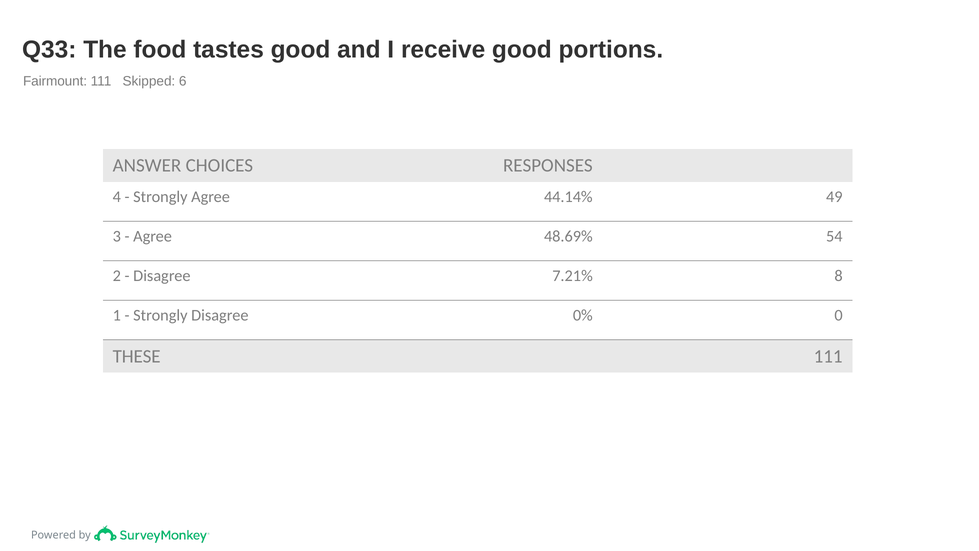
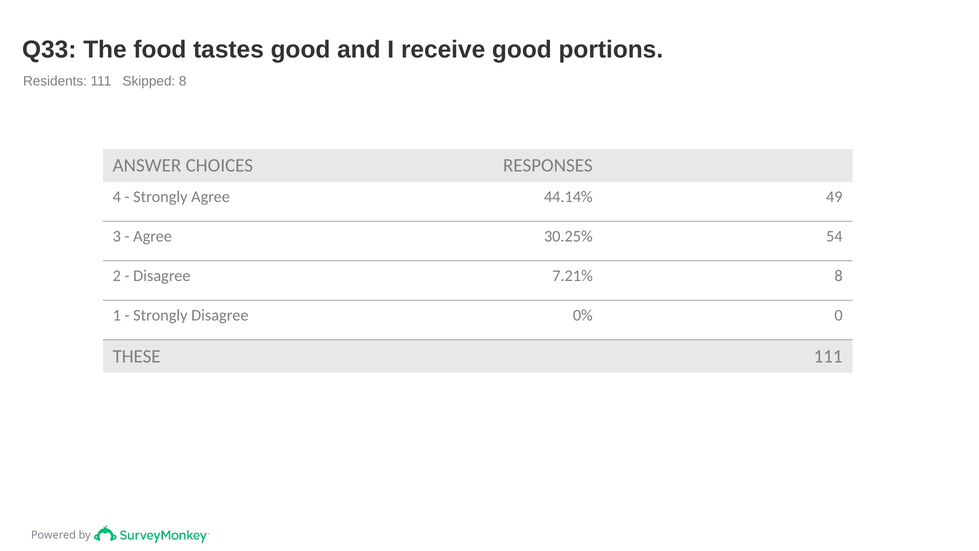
Fairmount: Fairmount -> Residents
Skipped 6: 6 -> 8
48.69%: 48.69% -> 30.25%
